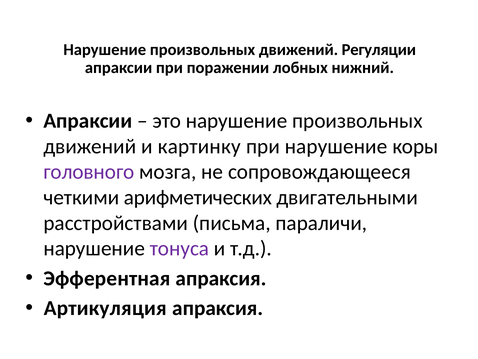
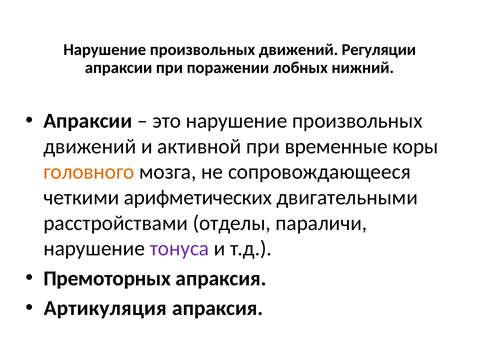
картинку: картинку -> активной
при нарушение: нарушение -> временные
головного colour: purple -> orange
письма: письма -> отделы
Эфферентная: Эфферентная -> Премоторных
